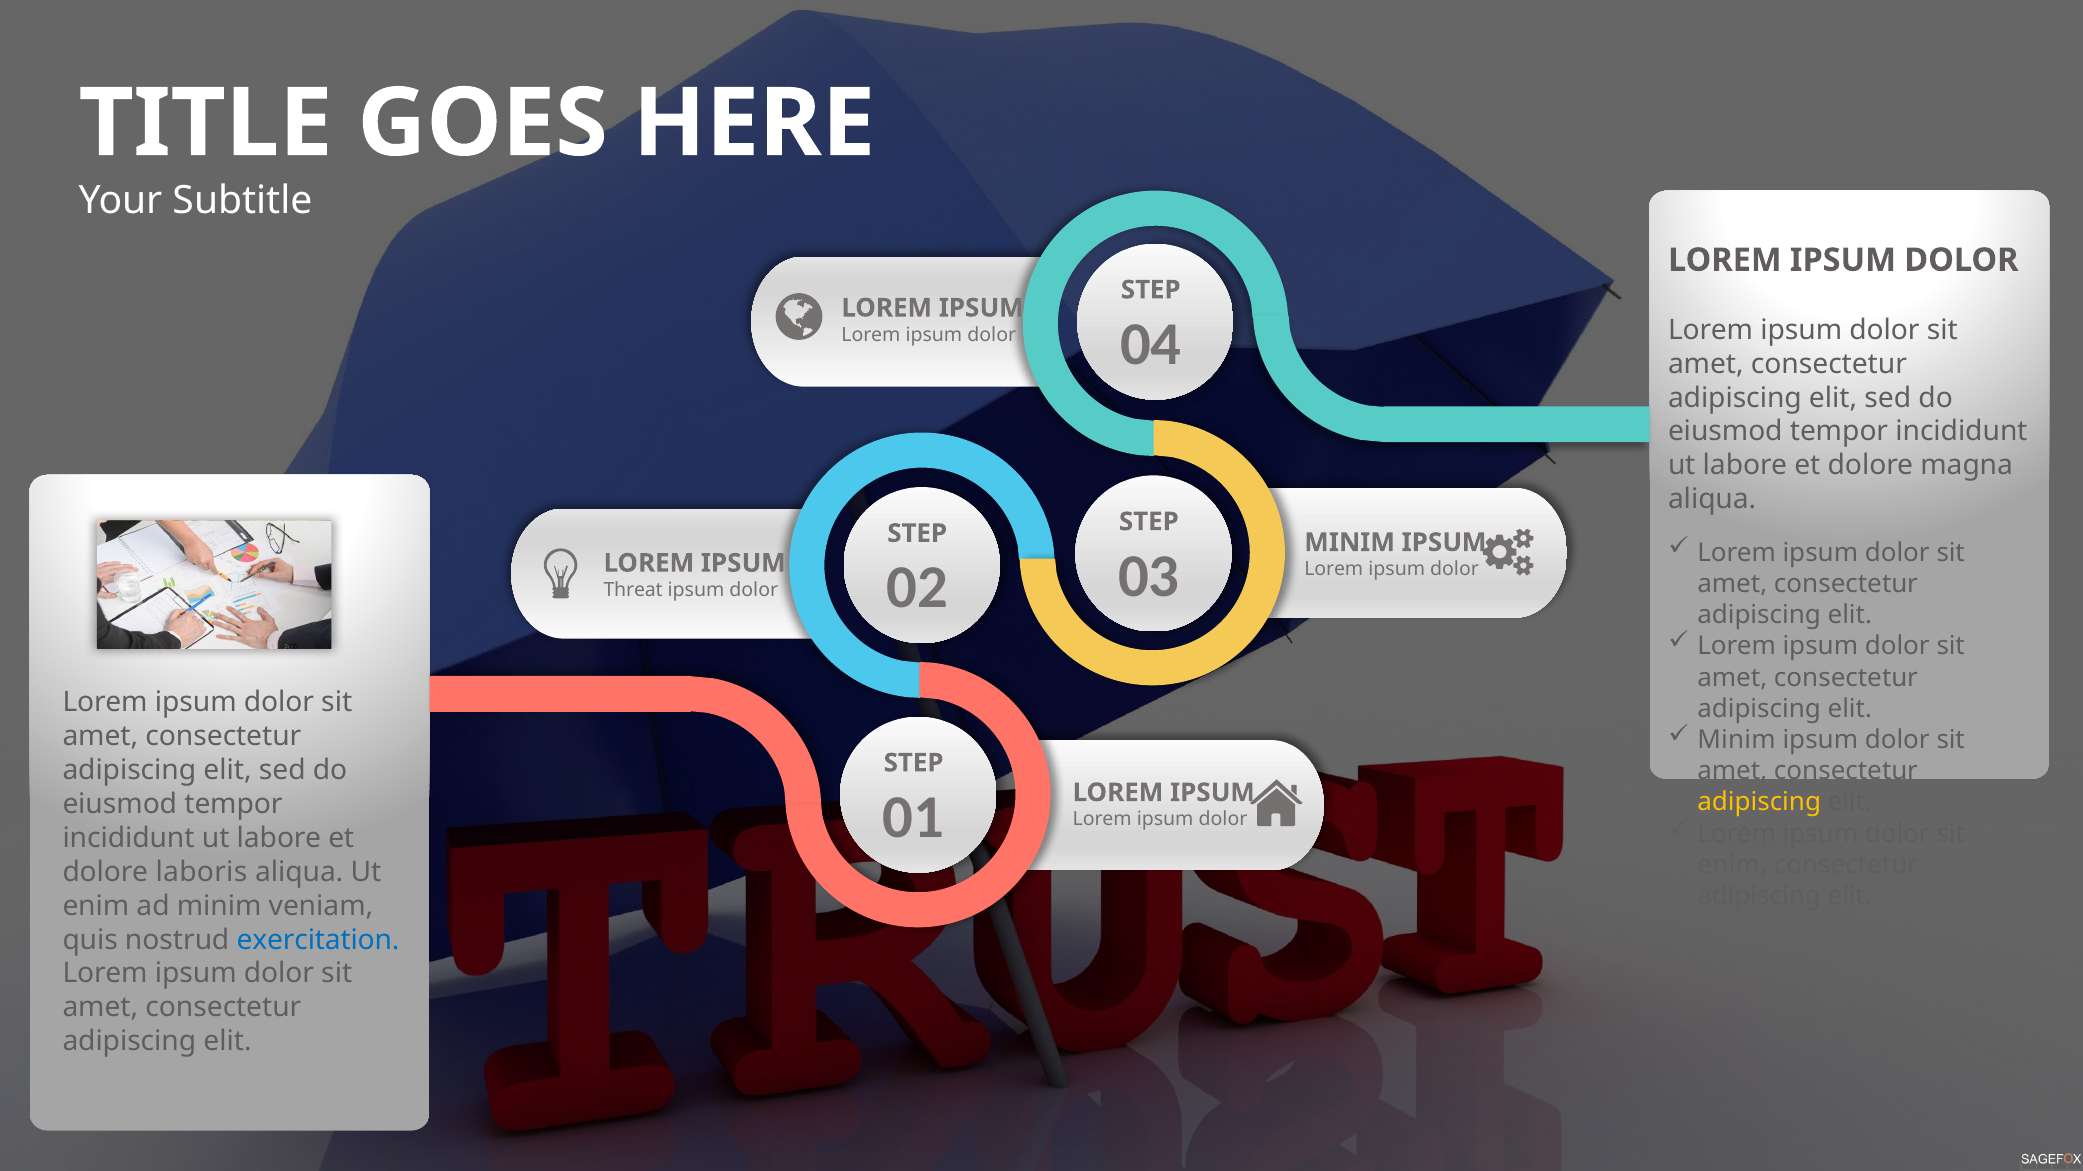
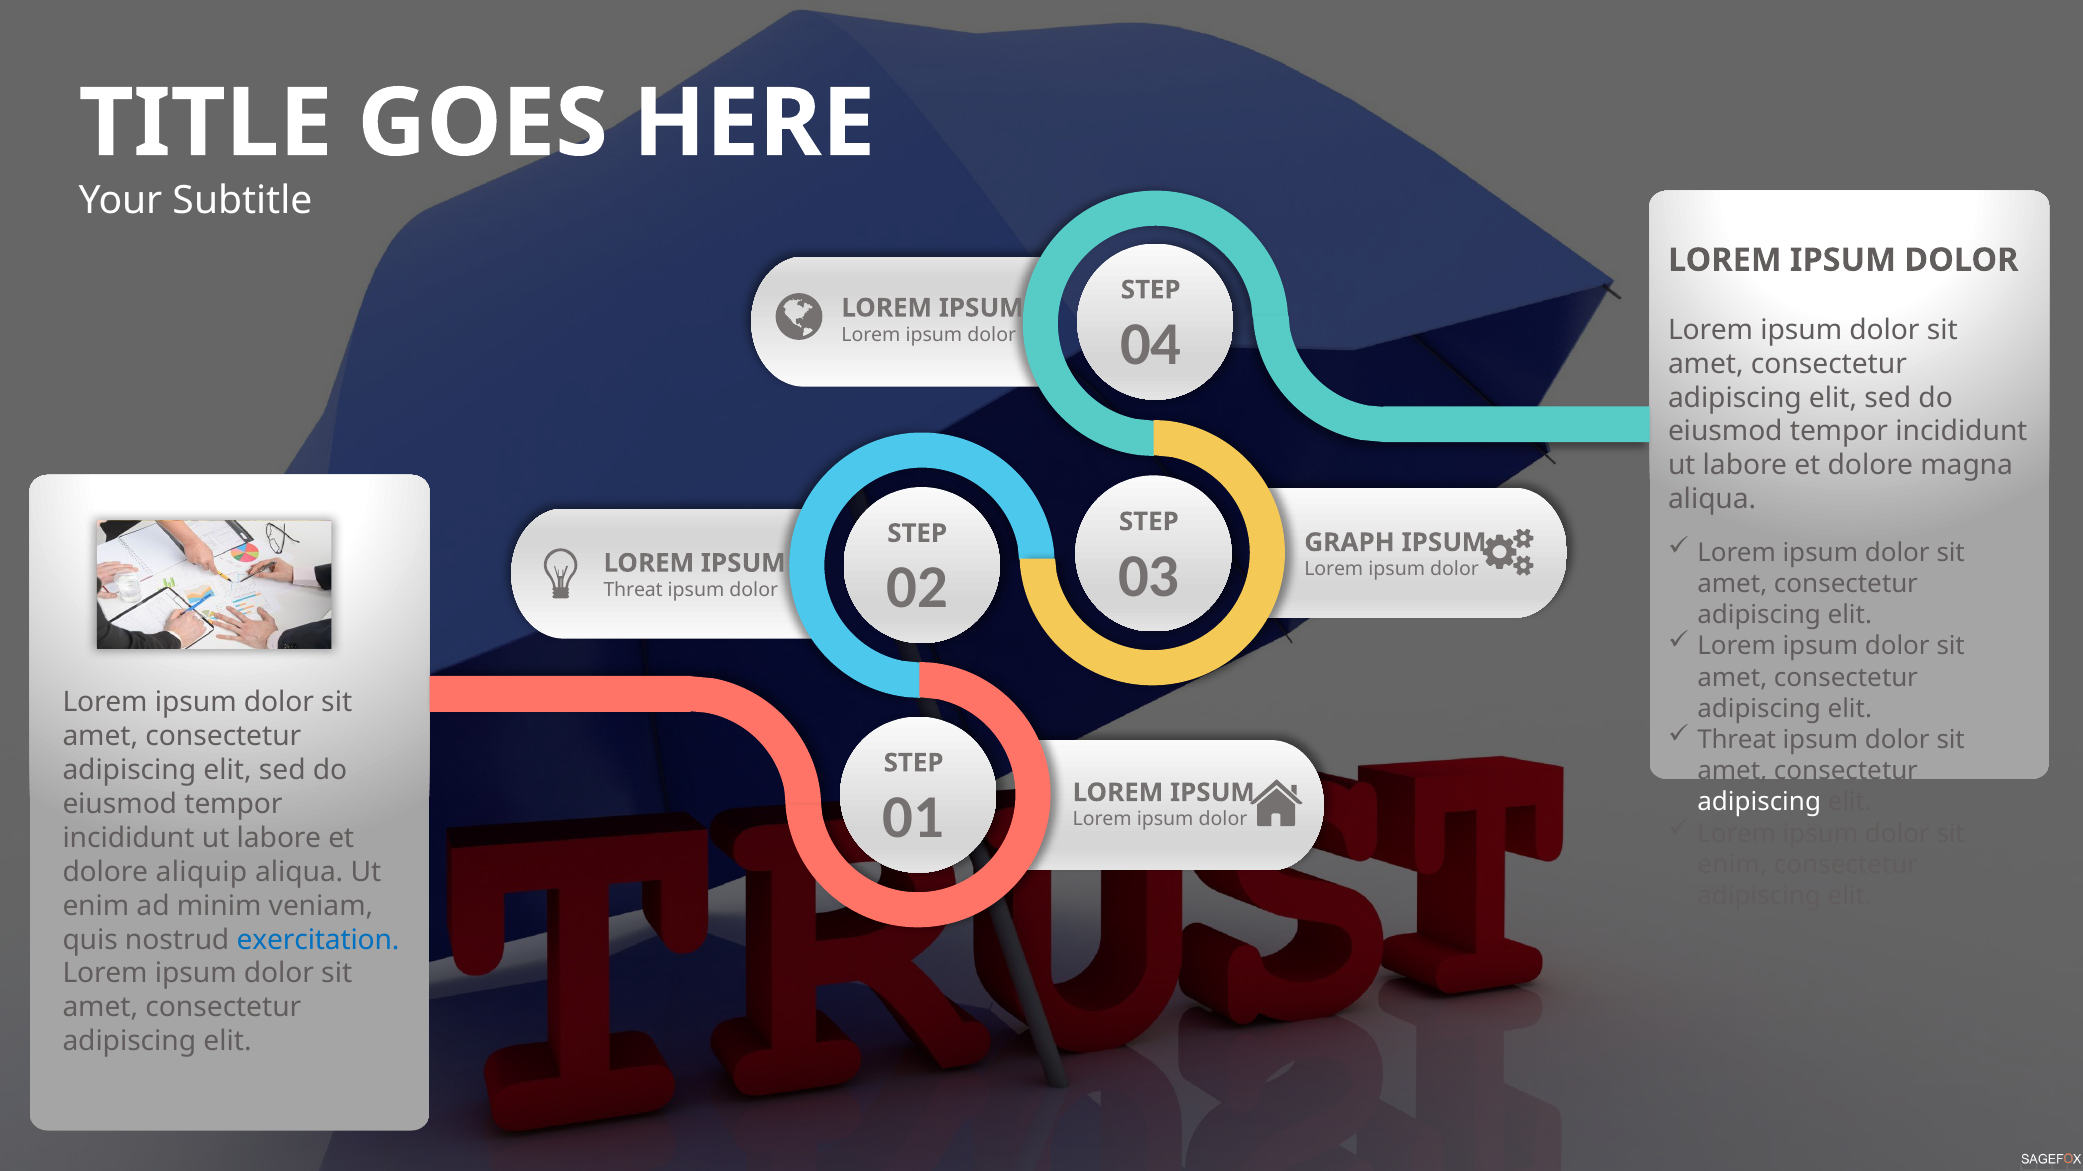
MINIM at (1350, 543): MINIM -> GRAPH
Minim at (1736, 740): Minim -> Threat
adipiscing at (1759, 803) colour: yellow -> white
laboris: laboris -> aliquip
